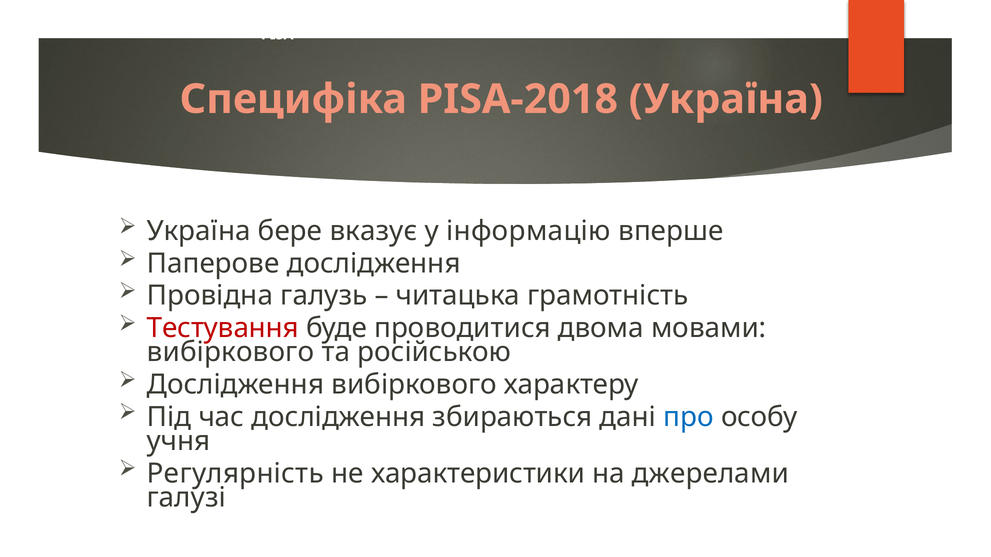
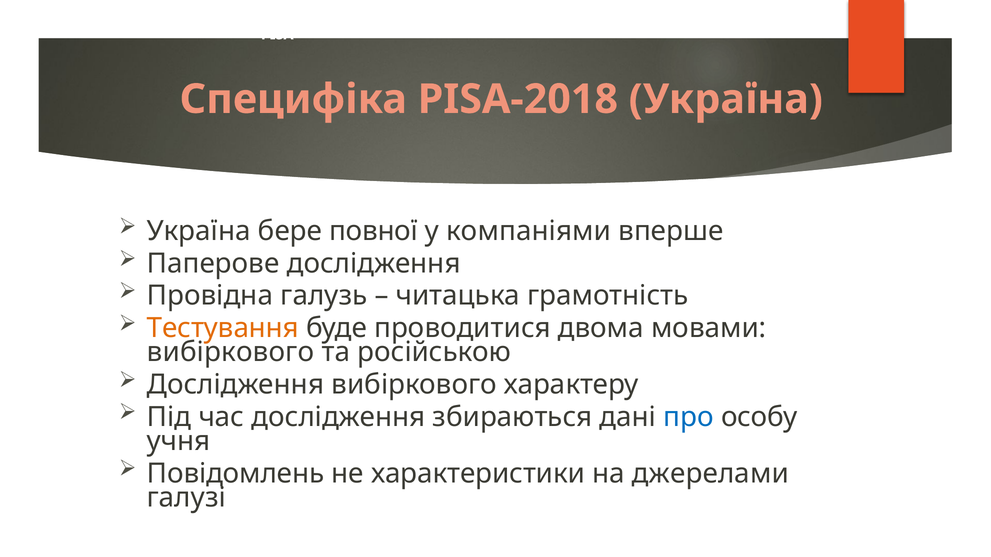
вказує: вказує -> повної
інформацію: інформацію -> компаніями
Тестування colour: red -> orange
Регулярність: Регулярність -> Повідомлень
